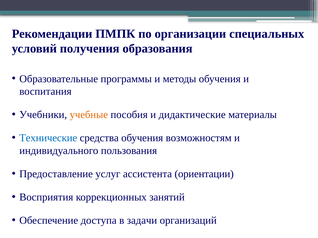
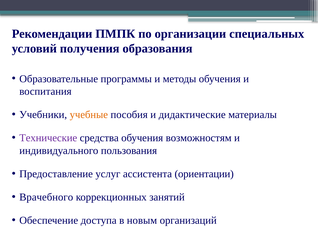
Технические colour: blue -> purple
Восприятия: Восприятия -> Врачебного
задачи: задачи -> новым
